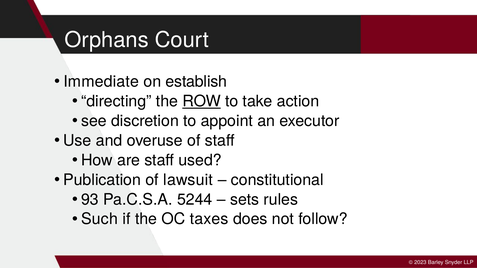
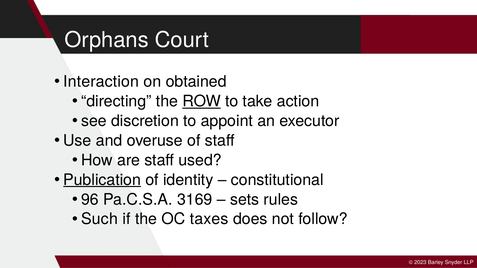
Immediate: Immediate -> Interaction
establish: establish -> obtained
Publication underline: none -> present
lawsuit: lawsuit -> identity
93: 93 -> 96
5244: 5244 -> 3169
